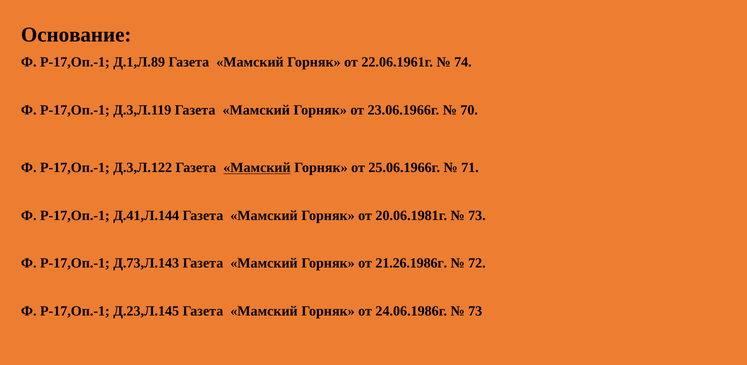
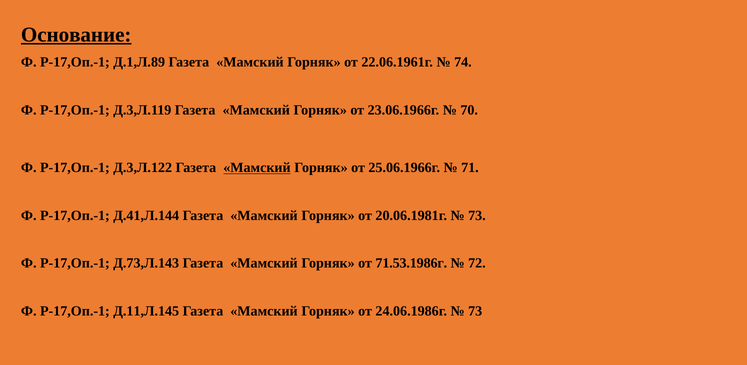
Основание underline: none -> present
21.26.1986г: 21.26.1986г -> 71.53.1986г
Д.23,Л.145: Д.23,Л.145 -> Д.11,Л.145
